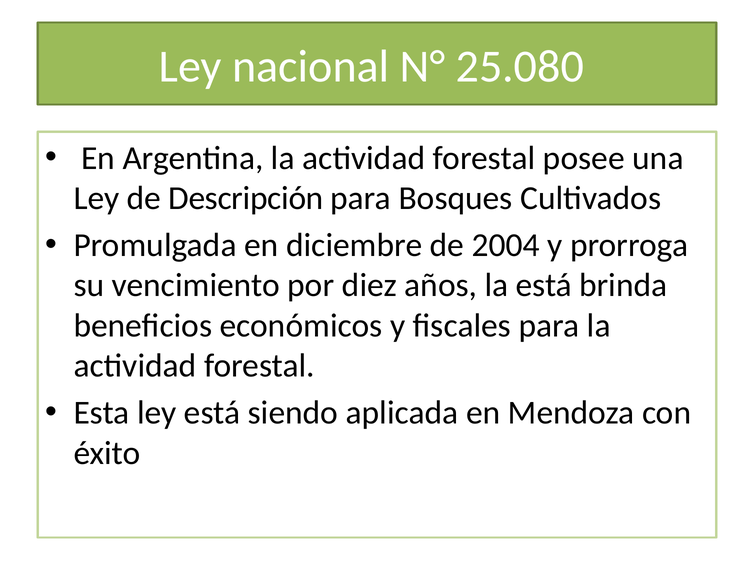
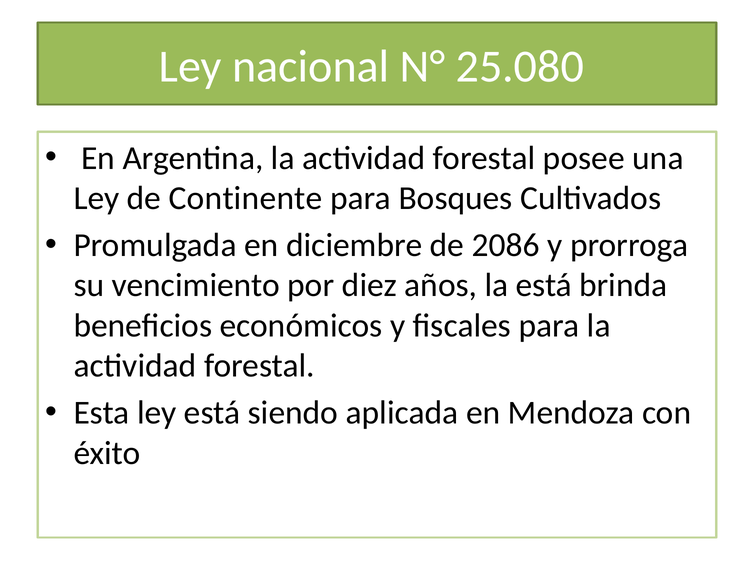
Descripción: Descripción -> Continente
2004: 2004 -> 2086
